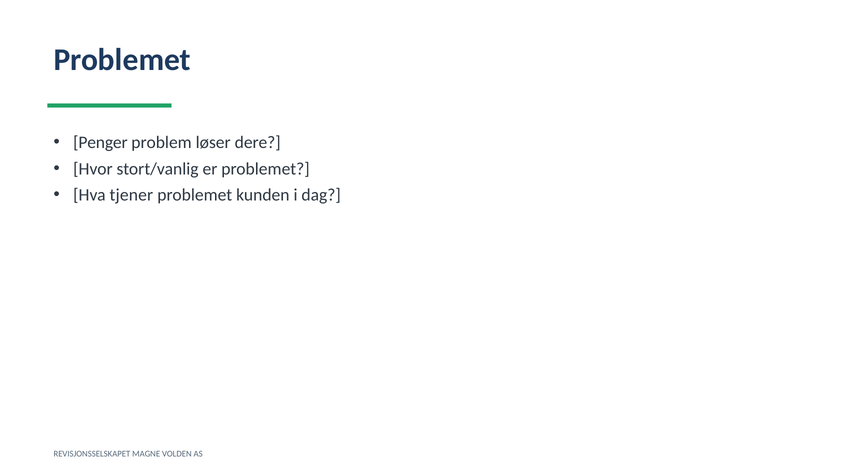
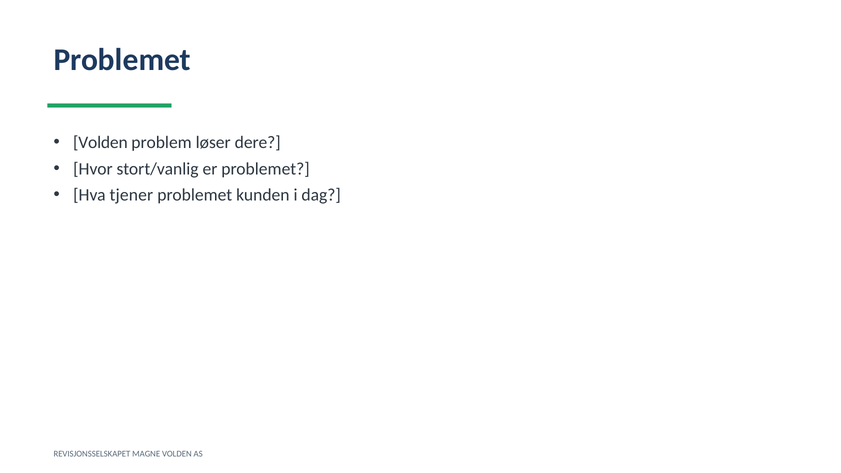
Penger at (100, 142): Penger -> Volden
